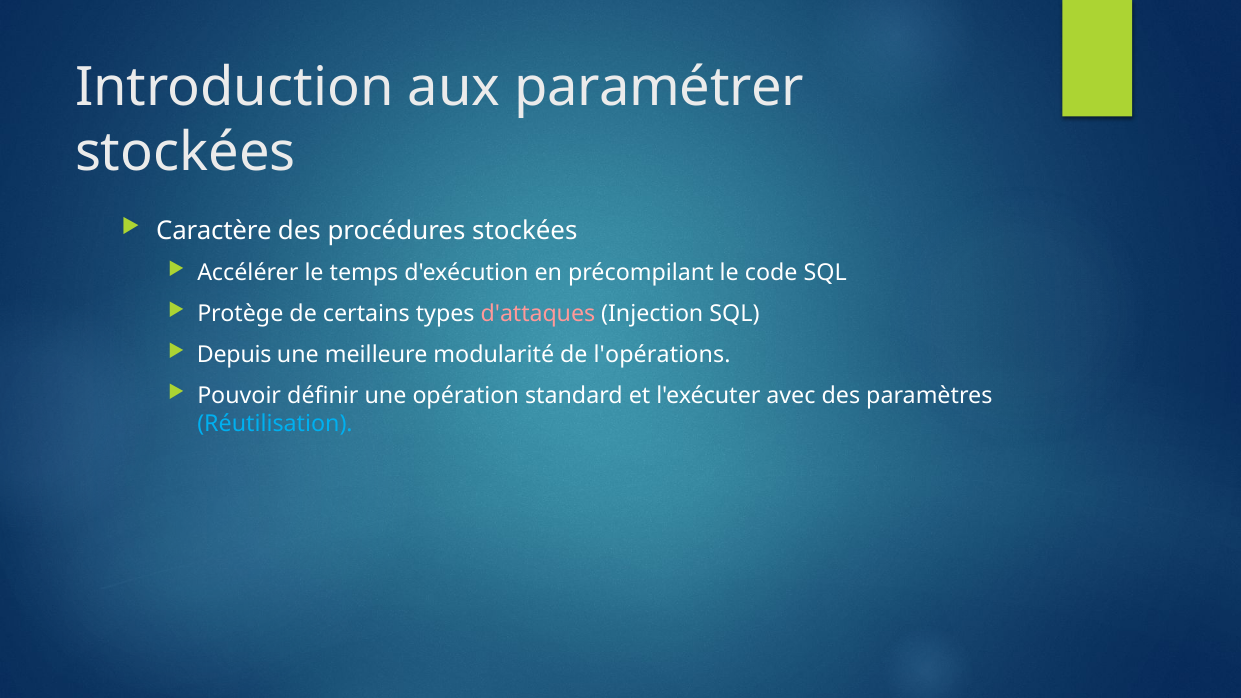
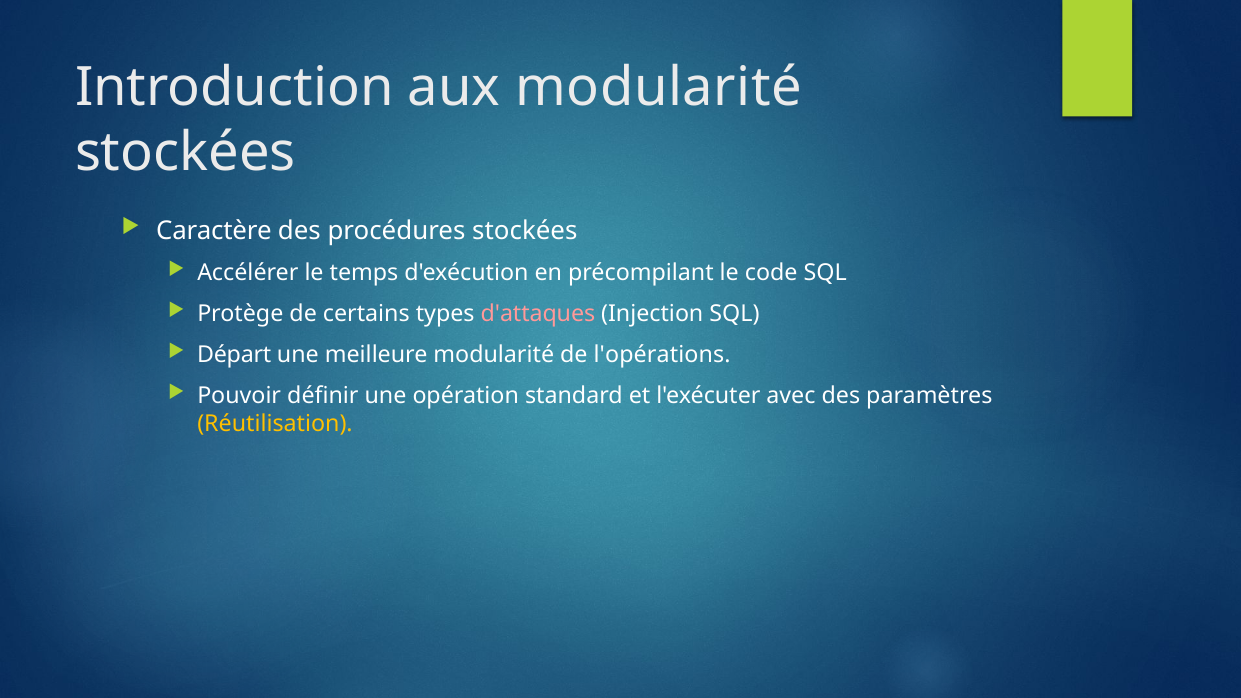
aux paramétrer: paramétrer -> modularité
Depuis: Depuis -> Départ
Réutilisation colour: light blue -> yellow
